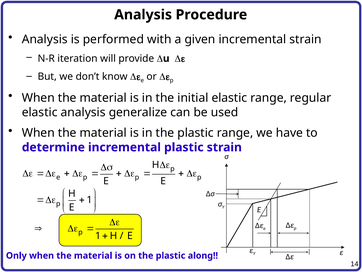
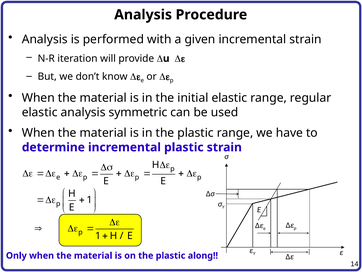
generalize: generalize -> symmetric
